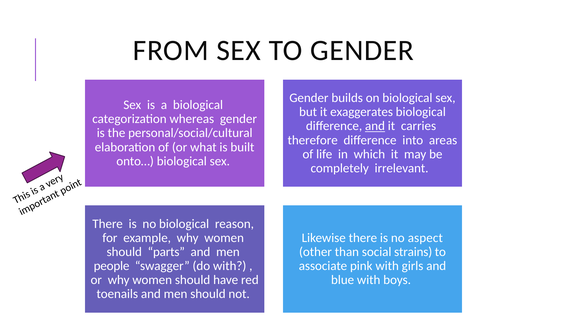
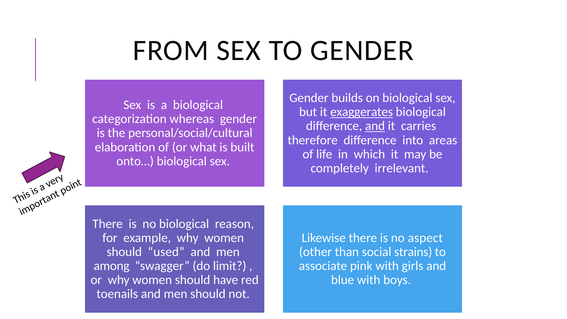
exaggerates underline: none -> present
parts: parts -> used
people: people -> among
do with: with -> limit
